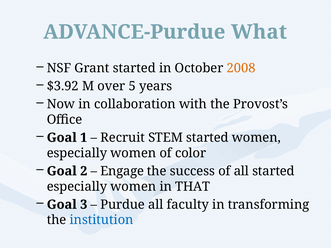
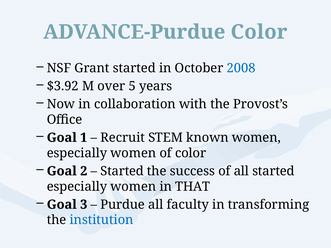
ADVANCE-Purdue What: What -> Color
2008 colour: orange -> blue
STEM started: started -> known
Engage at (122, 171): Engage -> Started
